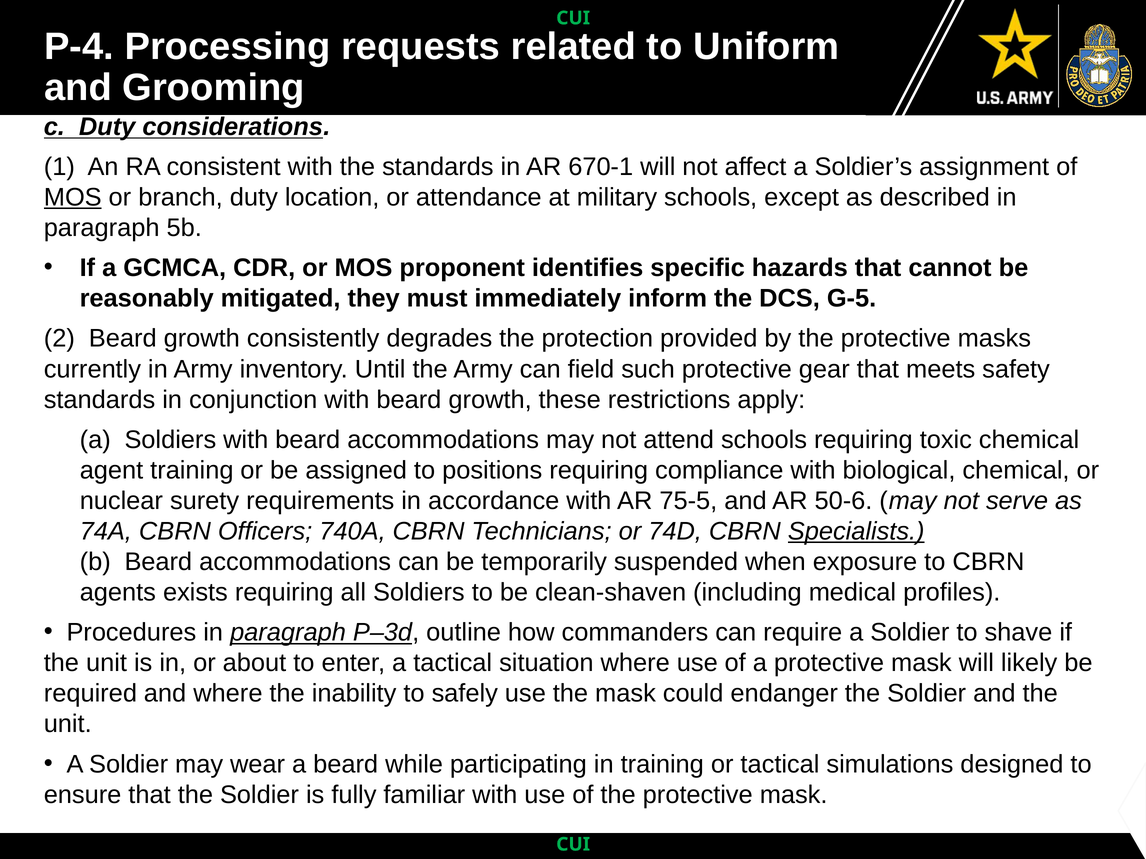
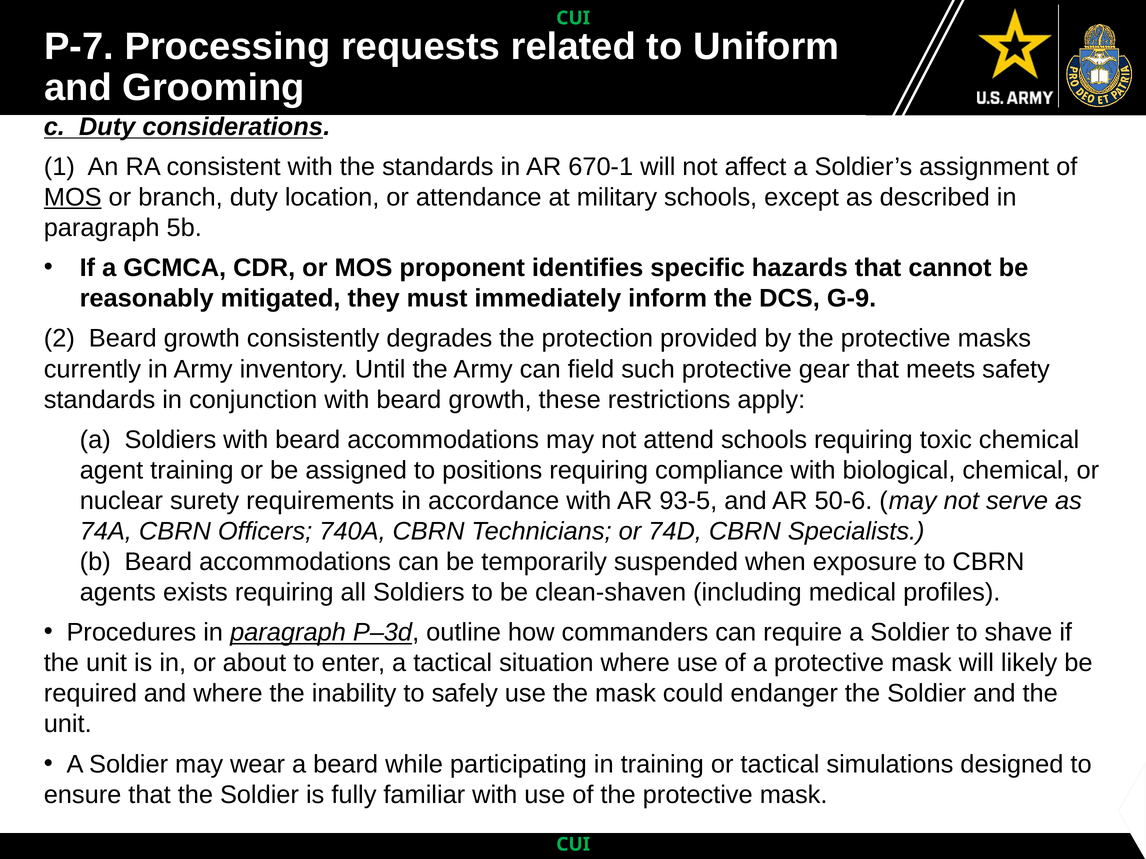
P-4: P-4 -> P-7
G-5: G-5 -> G-9
75-5: 75-5 -> 93-5
Specialists underline: present -> none
